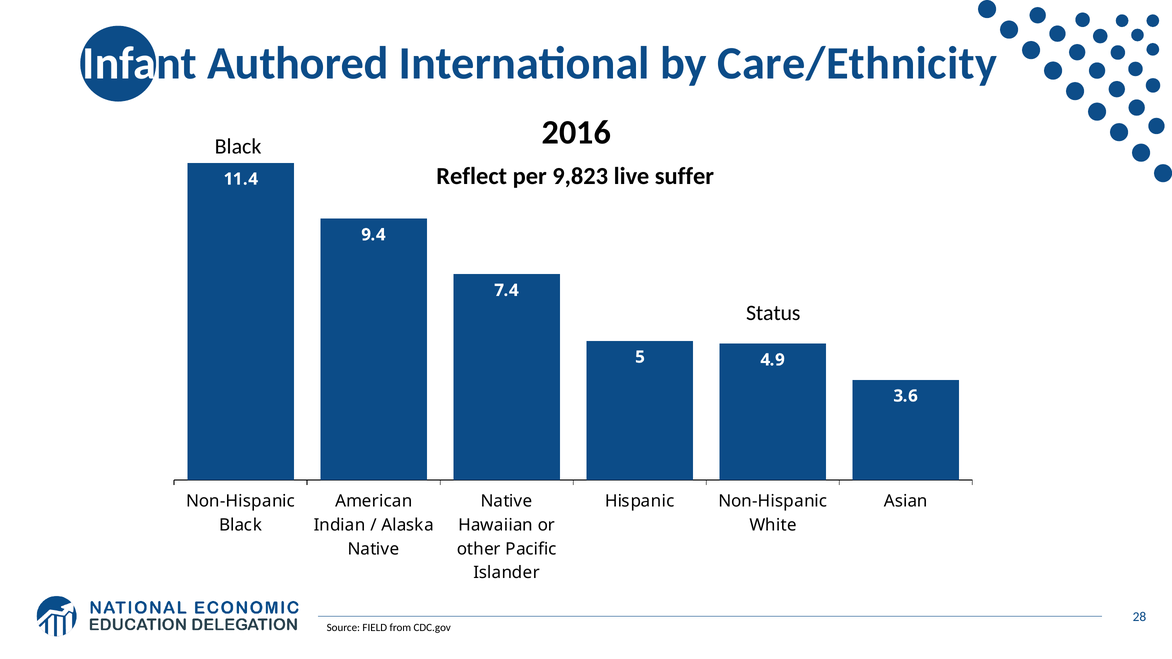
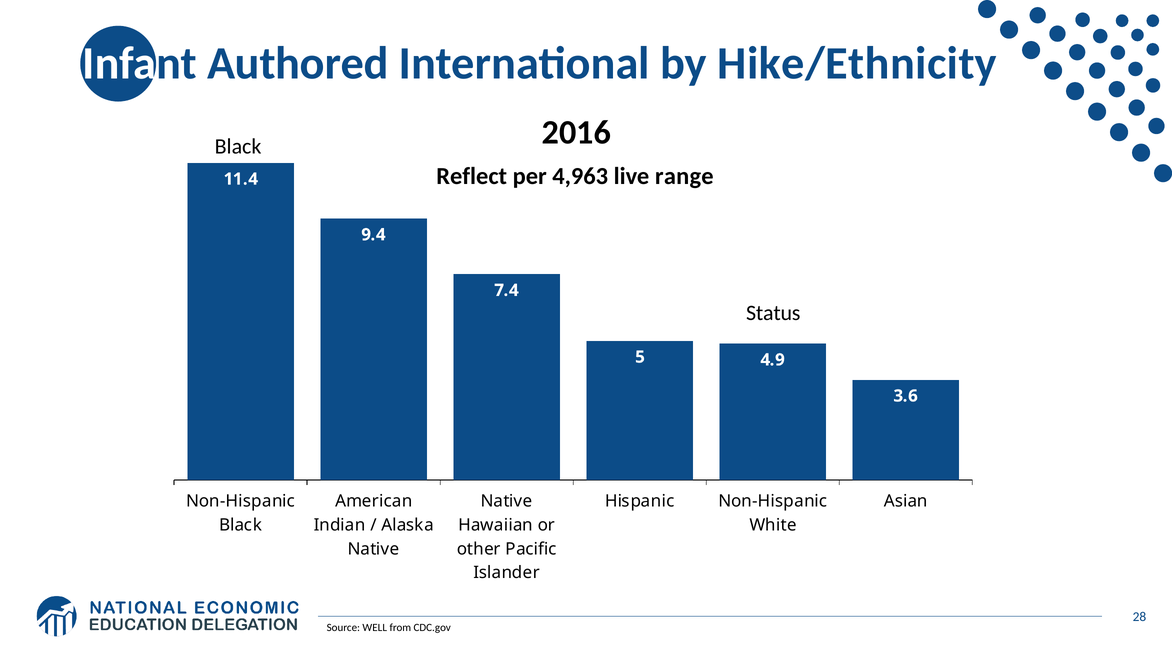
Care/Ethnicity: Care/Ethnicity -> Hike/Ethnicity
9,823: 9,823 -> 4,963
suffer: suffer -> range
FIELD: FIELD -> WELL
